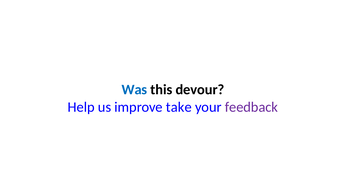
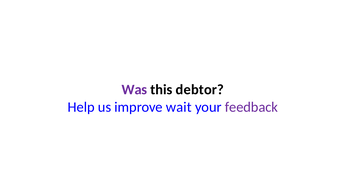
Was colour: blue -> purple
devour: devour -> debtor
take: take -> wait
